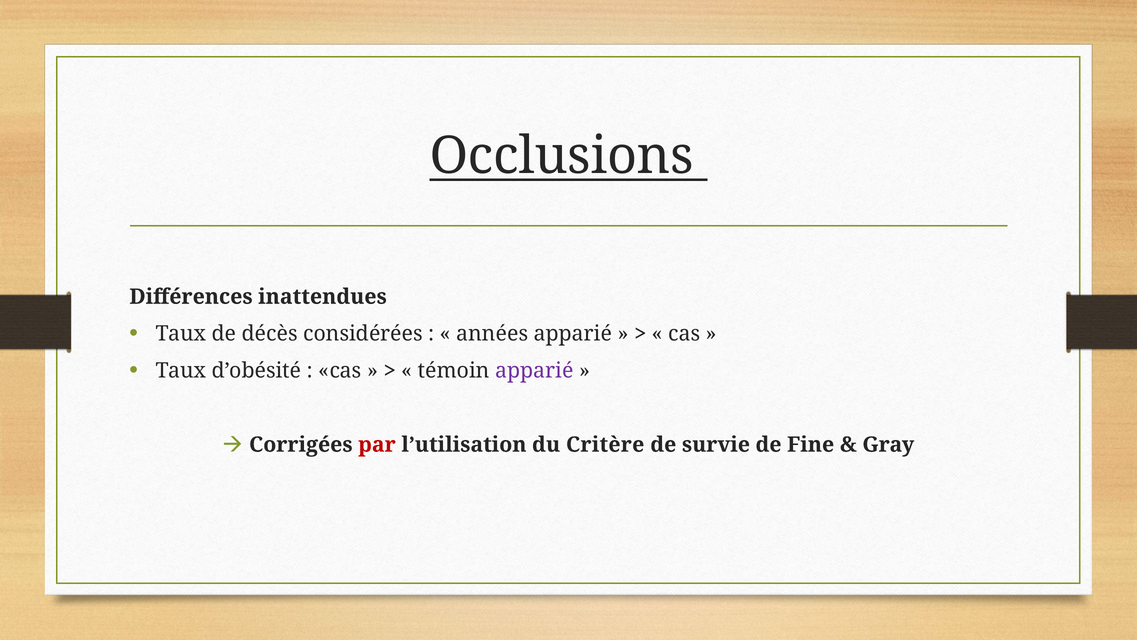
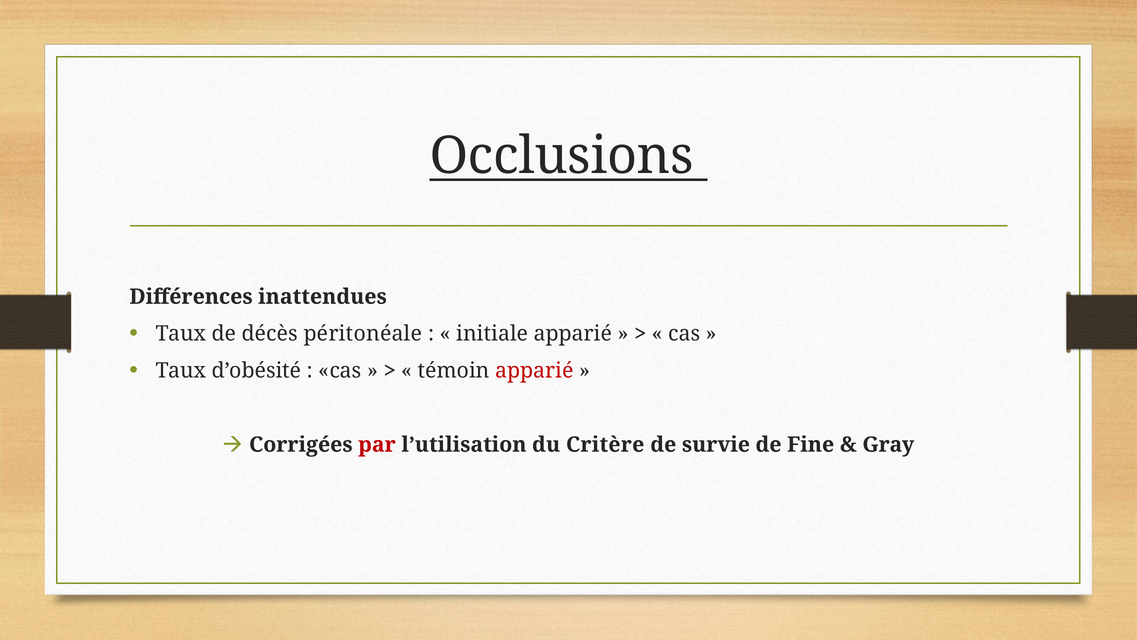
considérées: considérées -> péritonéale
années: années -> initiale
apparié at (534, 370) colour: purple -> red
